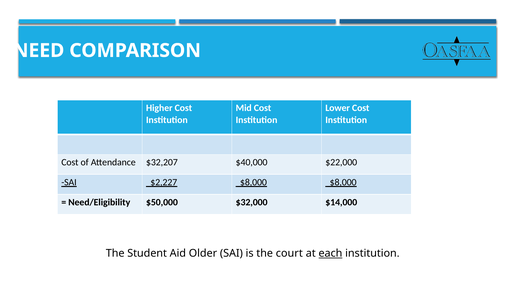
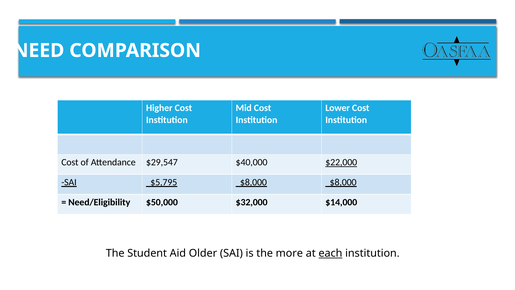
$32,207: $32,207 -> $29,547
$22,000 underline: none -> present
$2,227: $2,227 -> $5,795
court: court -> more
